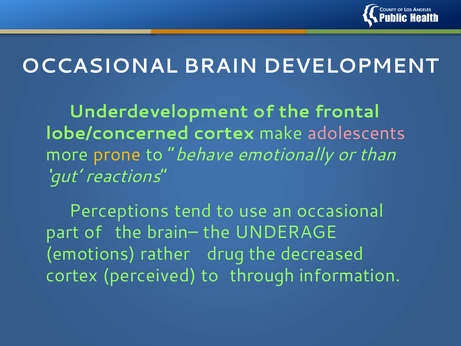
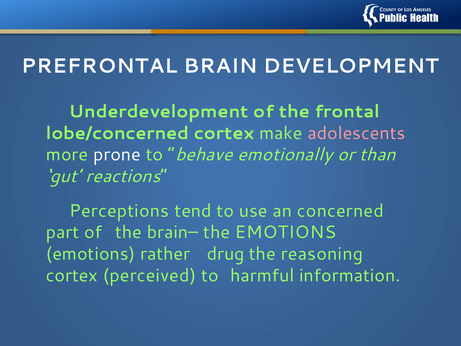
OCCASIONAL at (99, 66): OCCASIONAL -> PREFRONTAL
prone colour: yellow -> white
an occasional: occasional -> concerned
the UNDERAGE: UNDERAGE -> EMOTIONS
decreased: decreased -> reasoning
through: through -> harmful
